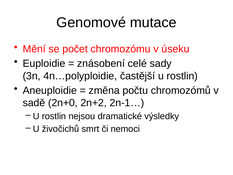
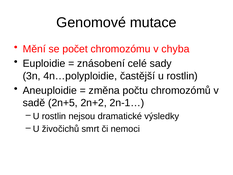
úseku: úseku -> chyba
2n+0: 2n+0 -> 2n+5
